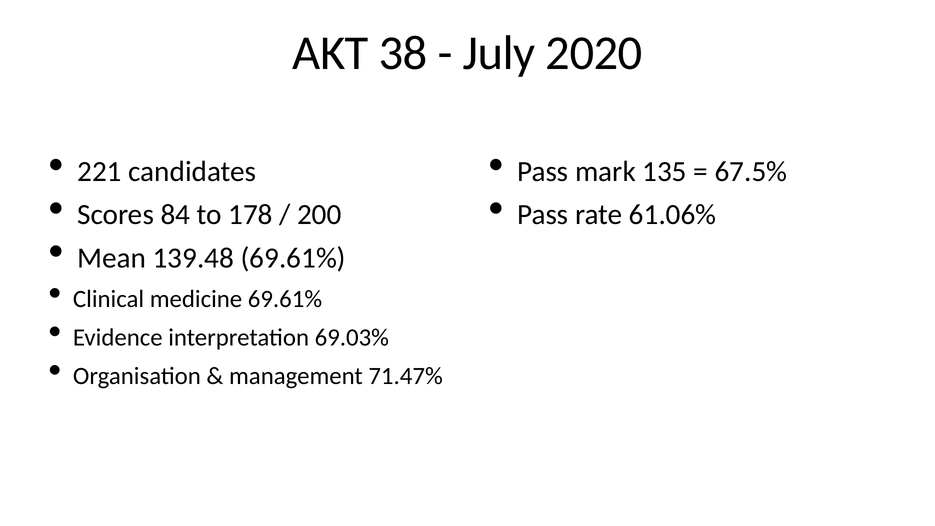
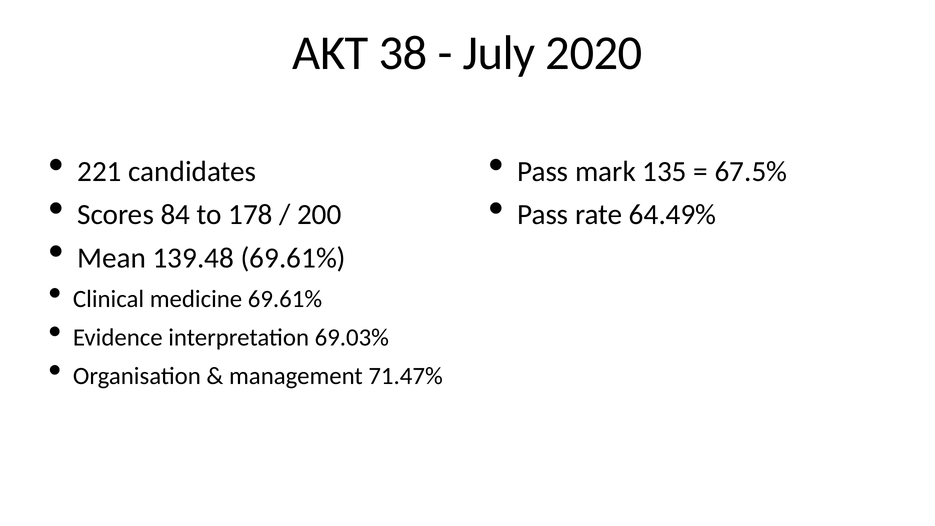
61.06%: 61.06% -> 64.49%
